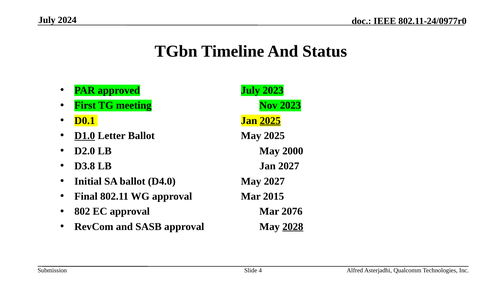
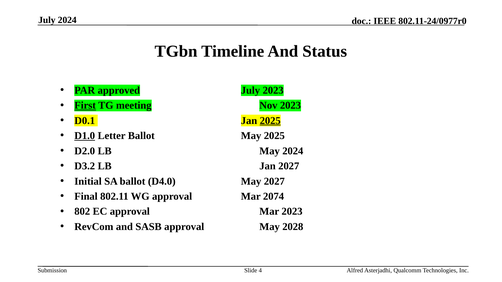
First underline: none -> present
May 2000: 2000 -> 2024
D3.8: D3.8 -> D3.2
2015: 2015 -> 2074
Mar 2076: 2076 -> 2023
2028 underline: present -> none
